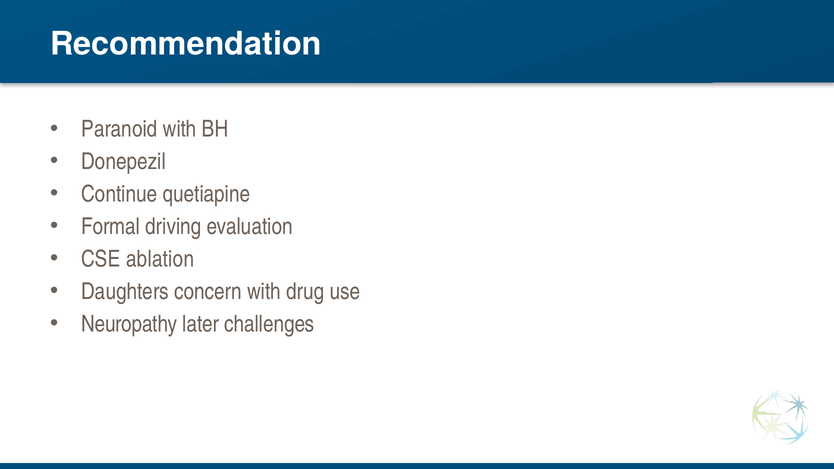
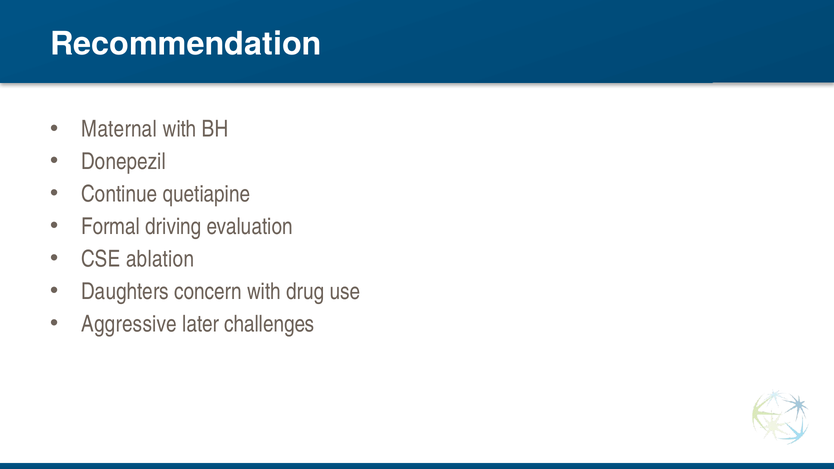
Paranoid: Paranoid -> Maternal
Neuropathy: Neuropathy -> Aggressive
